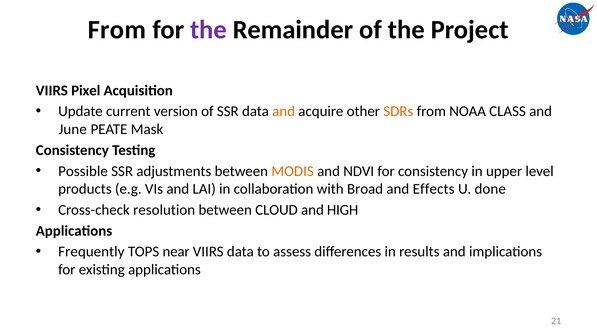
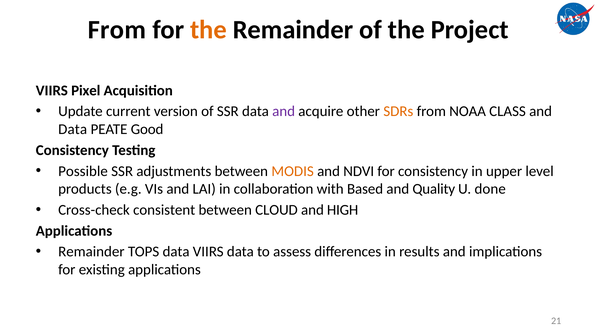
the at (208, 30) colour: purple -> orange
and at (284, 111) colour: orange -> purple
June at (73, 129): June -> Data
Mask: Mask -> Good
Broad: Broad -> Based
Effects: Effects -> Quality
resolution: resolution -> consistent
Frequently at (91, 252): Frequently -> Remainder
TOPS near: near -> data
